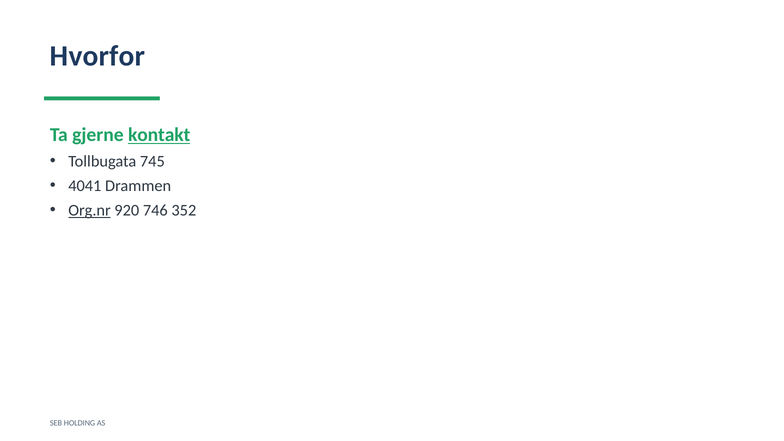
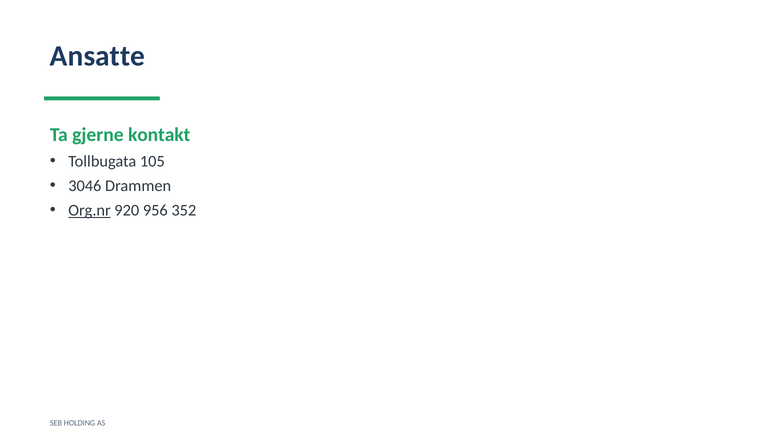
Hvorfor: Hvorfor -> Ansatte
kontakt underline: present -> none
745: 745 -> 105
4041: 4041 -> 3046
746: 746 -> 956
